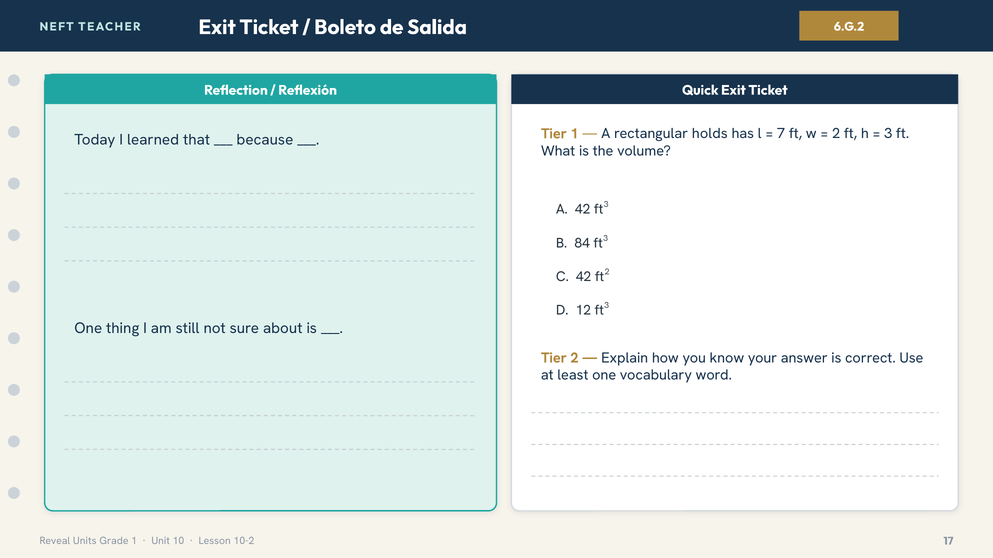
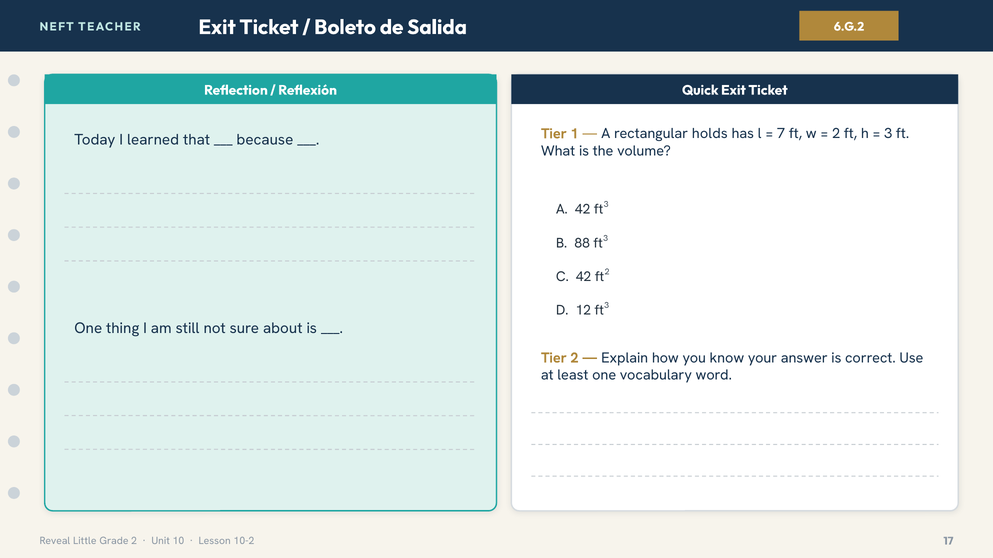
84: 84 -> 88
Units: Units -> Little
Grade 1: 1 -> 2
